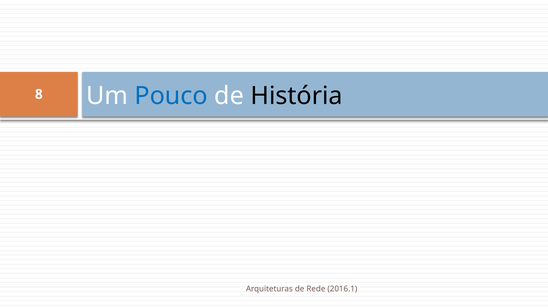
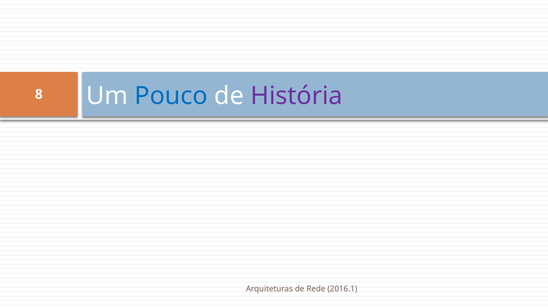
História colour: black -> purple
